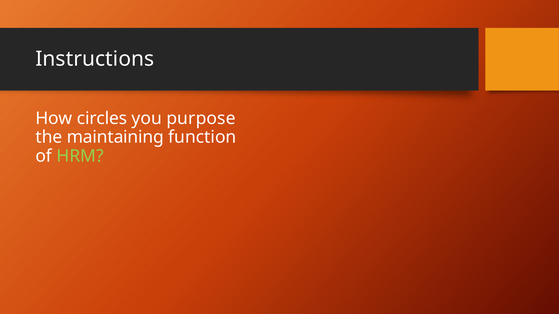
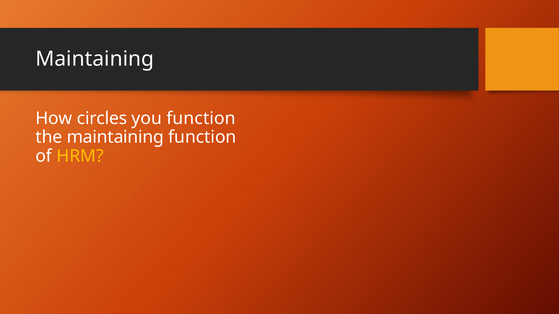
Instructions at (95, 59): Instructions -> Maintaining
you purpose: purpose -> function
HRM colour: light green -> yellow
